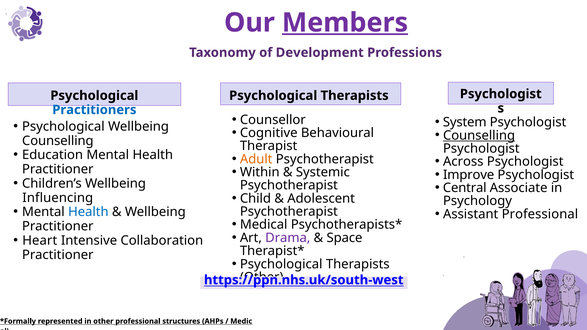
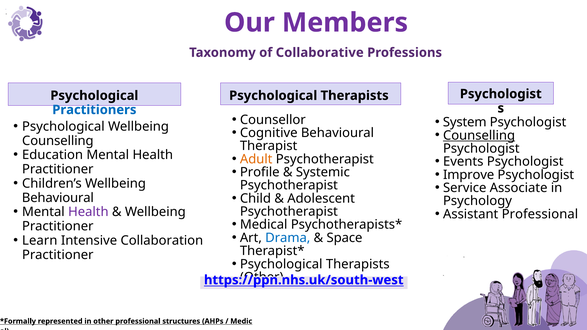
Members underline: present -> none
Development: Development -> Collaborative
Across: Across -> Events
Within: Within -> Profile
Central: Central -> Service
Influencing at (58, 198): Influencing -> Behavioural
Health at (88, 212) colour: blue -> purple
Drama colour: purple -> blue
Heart: Heart -> Learn
